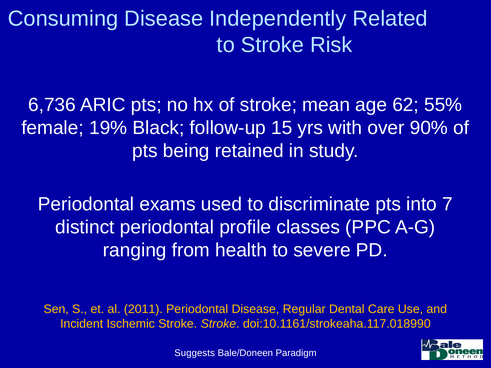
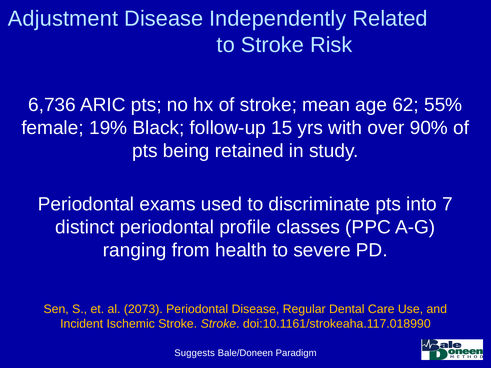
Consuming: Consuming -> Adjustment
2011: 2011 -> 2073
